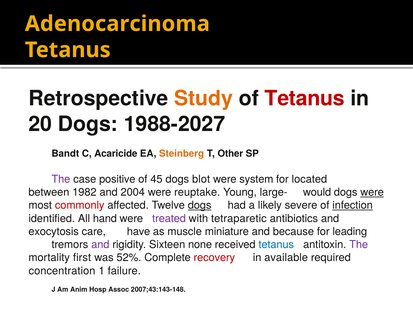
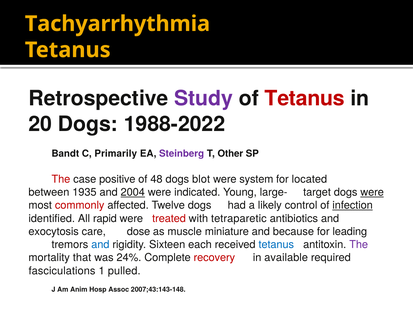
Adenocarcinoma: Adenocarcinoma -> Tachyarrhythmia
Study colour: orange -> purple
1988-2027: 1988-2027 -> 1988-2022
Acaricide: Acaricide -> Primarily
Steinberg colour: orange -> purple
The at (61, 179) colour: purple -> red
45: 45 -> 48
1982: 1982 -> 1935
2004 underline: none -> present
reuptake: reuptake -> indicated
would: would -> target
dogs at (200, 205) underline: present -> none
severe: severe -> control
hand: hand -> rapid
treated colour: purple -> red
have: have -> dose
and at (100, 244) colour: purple -> blue
none: none -> each
first: first -> that
52%: 52% -> 24%
concentration: concentration -> fasciculations
failure: failure -> pulled
